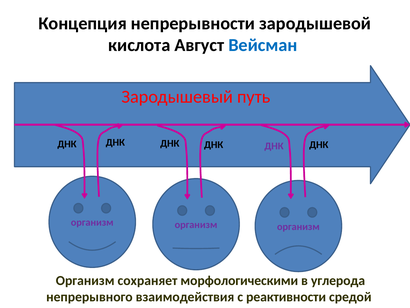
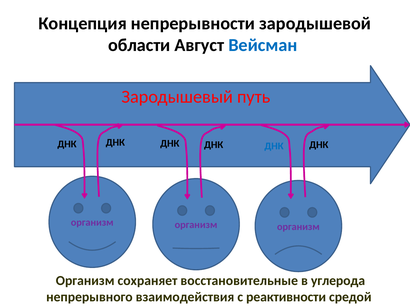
кислота: кислота -> области
ДНК at (274, 146) colour: purple -> blue
морфологическими: морфологическими -> восстановительные
